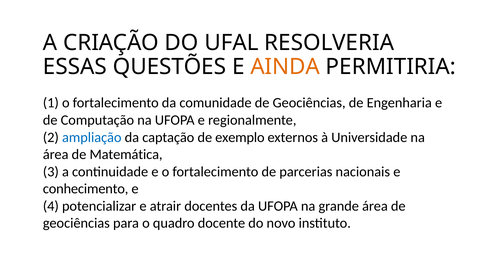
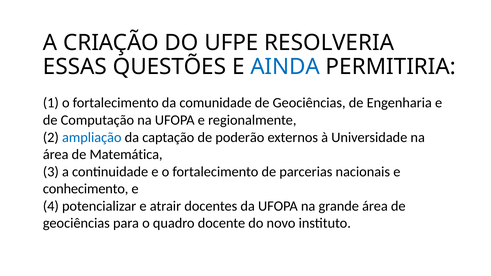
UFAL: UFAL -> UFPE
AINDA colour: orange -> blue
exemplo: exemplo -> poderão
